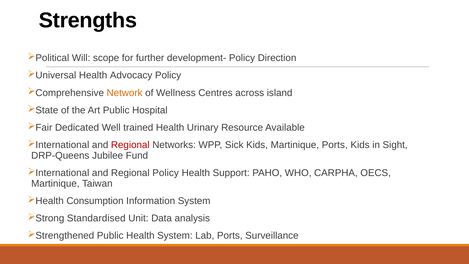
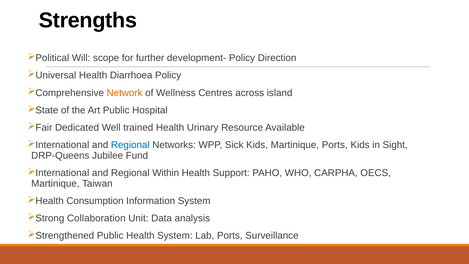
Advocacy: Advocacy -> Diarrhoea
Regional at (130, 145) colour: red -> blue
Regional Policy: Policy -> Within
Standardised: Standardised -> Collaboration
